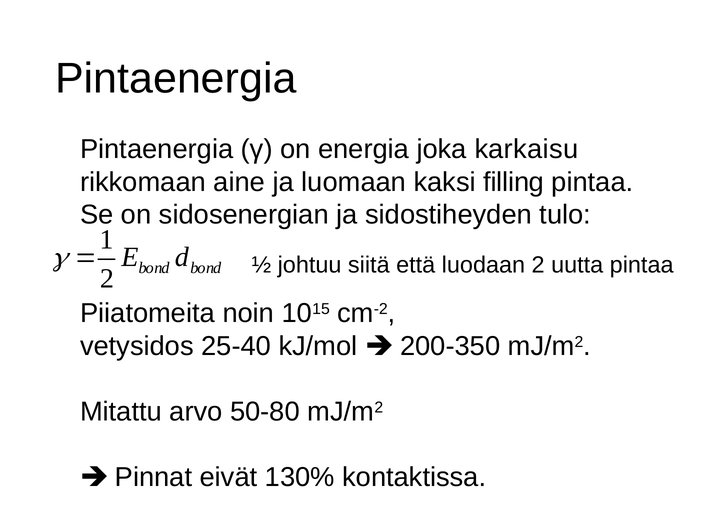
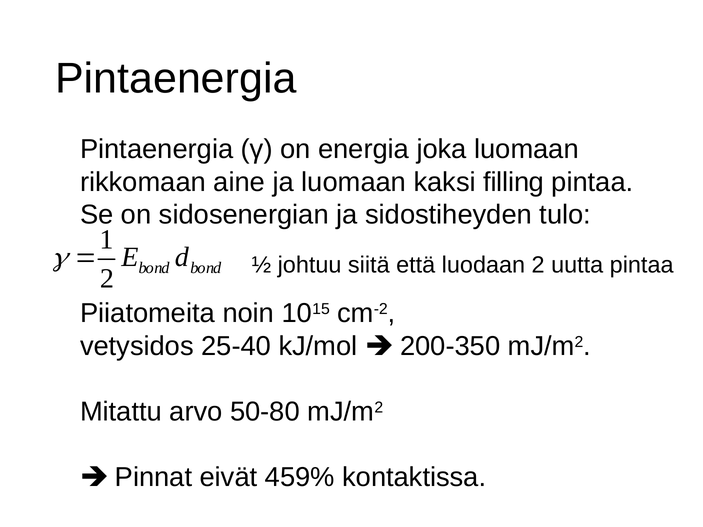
joka karkaisu: karkaisu -> luomaan
130%: 130% -> 459%
